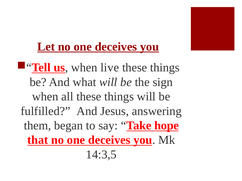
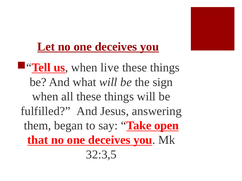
hope: hope -> open
14:3,5: 14:3,5 -> 32:3,5
